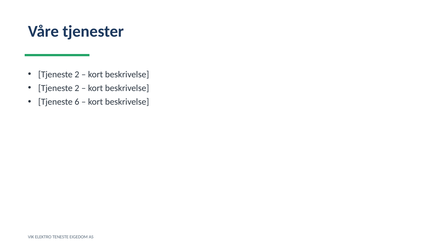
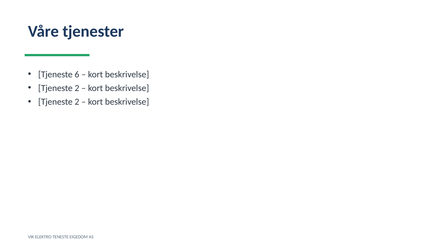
2 at (77, 74): 2 -> 6
6 at (77, 102): 6 -> 2
